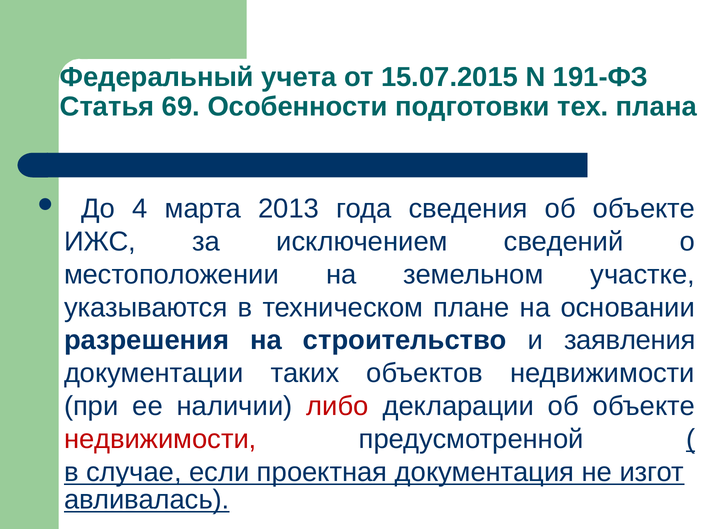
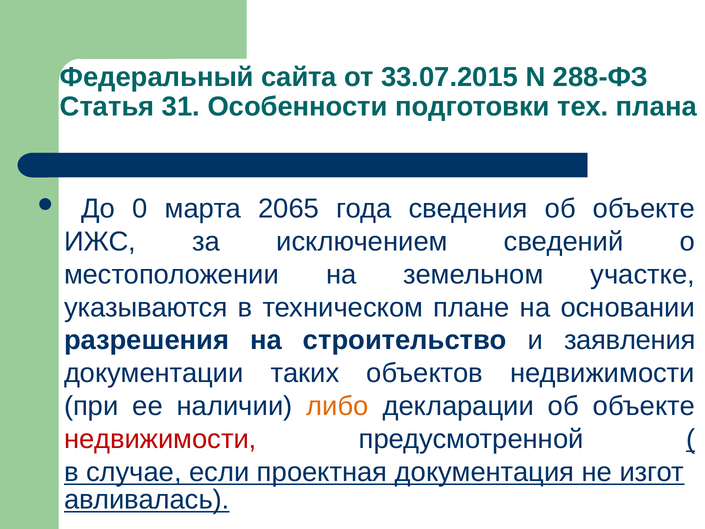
учета: учета -> сайта
15.07.2015: 15.07.2015 -> 33.07.2015
191-ФЗ: 191-ФЗ -> 288-ФЗ
69: 69 -> 31
4: 4 -> 0
2013: 2013 -> 2065
либо colour: red -> orange
